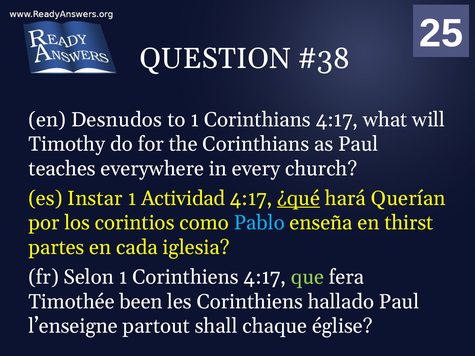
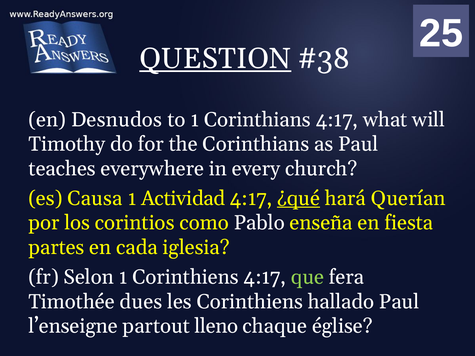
QUESTION underline: none -> present
Instar: Instar -> Causa
Pablo colour: light blue -> white
thirst: thirst -> fiesta
been: been -> dues
shall: shall -> lleno
